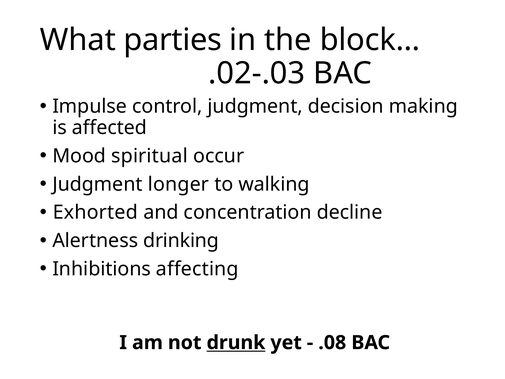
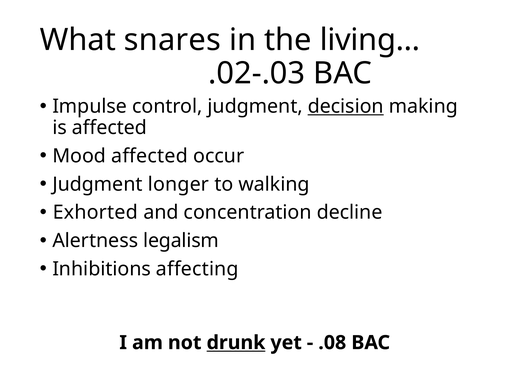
parties: parties -> snares
block: block -> living
decision underline: none -> present
Mood spiritual: spiritual -> affected
drinking: drinking -> legalism
